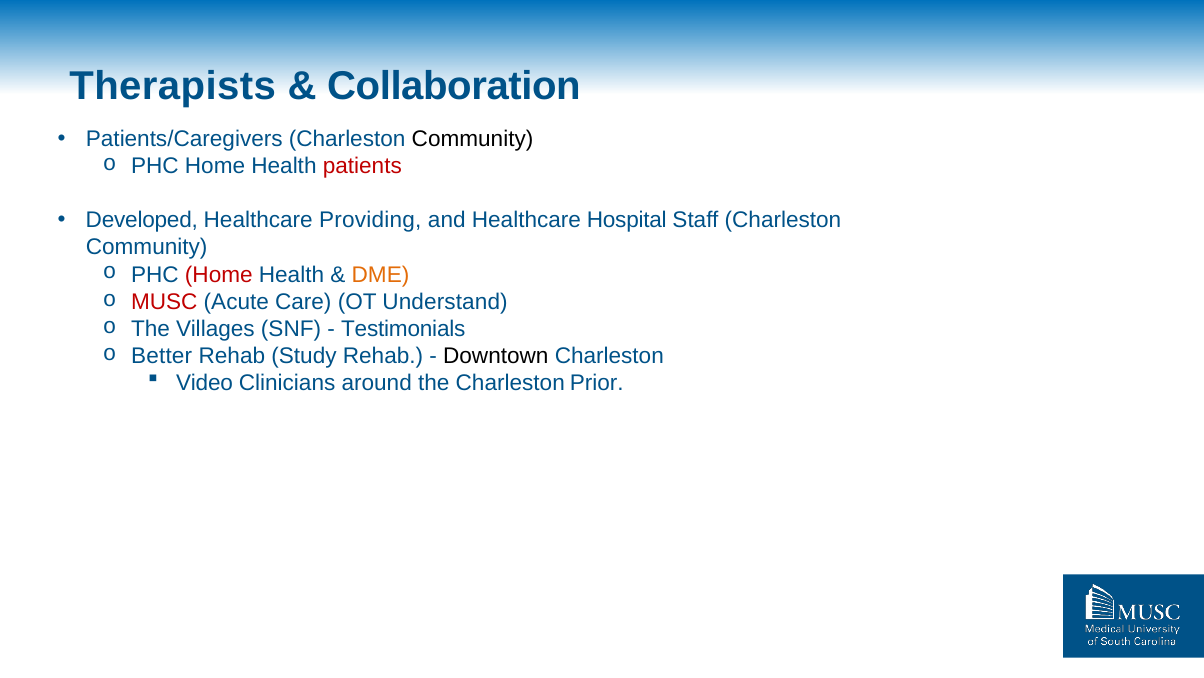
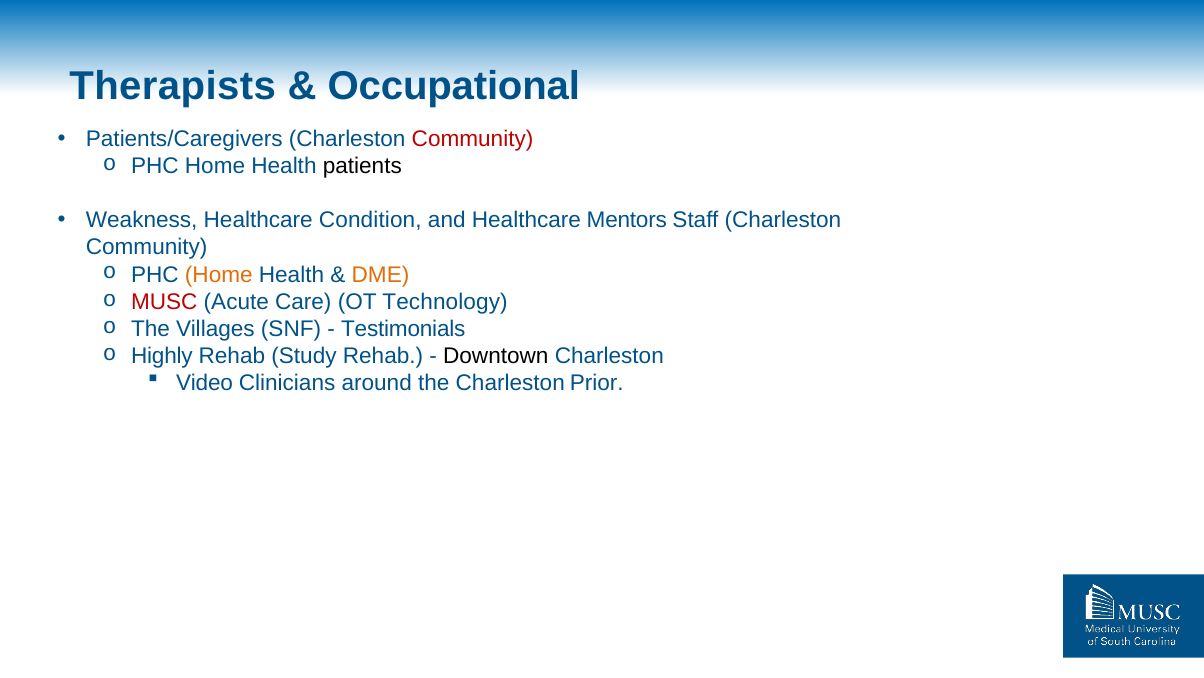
Collaboration: Collaboration -> Occupational
Community at (473, 139) colour: black -> red
patients colour: red -> black
Developed: Developed -> Weakness
Providing: Providing -> Condition
Hospital: Hospital -> Mentors
Home at (219, 274) colour: red -> orange
Understand: Understand -> Technology
Better: Better -> Highly
